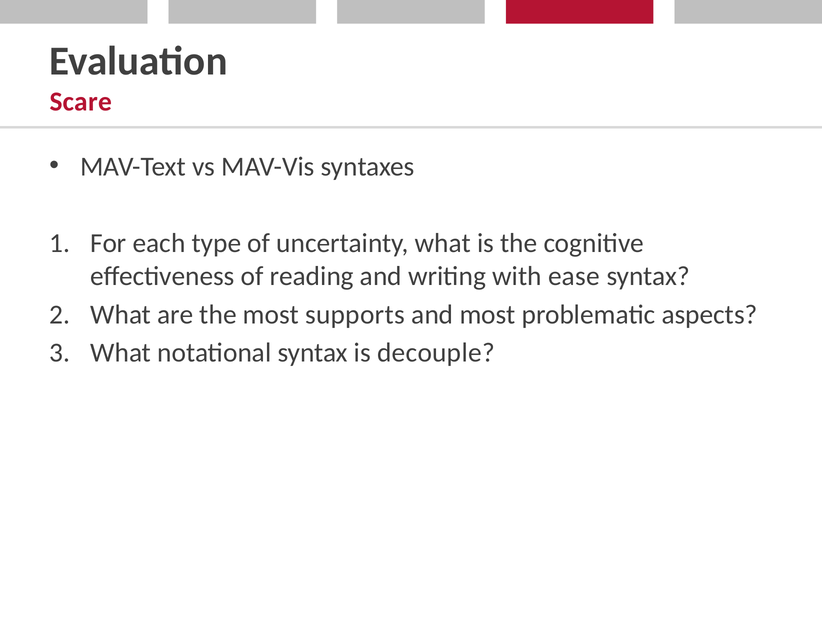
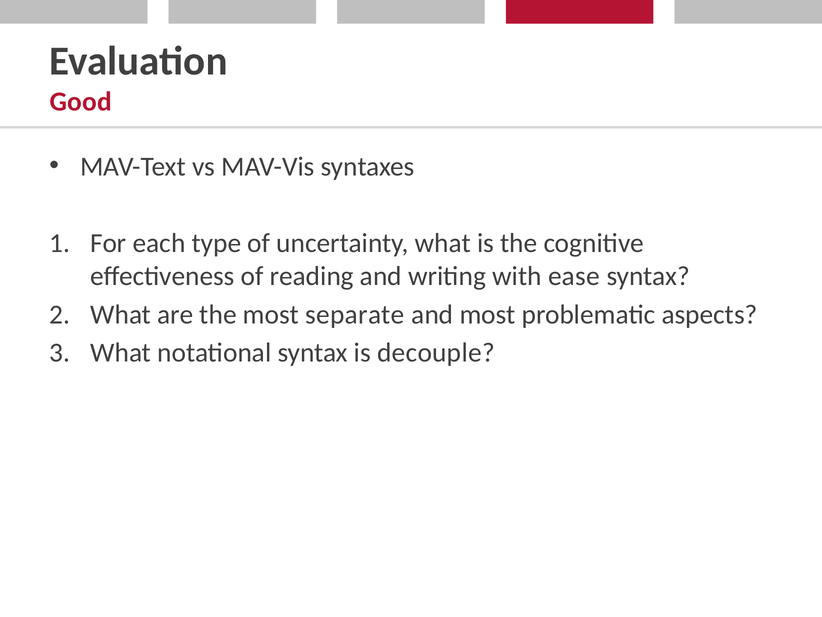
Scare: Scare -> Good
supports: supports -> separate
